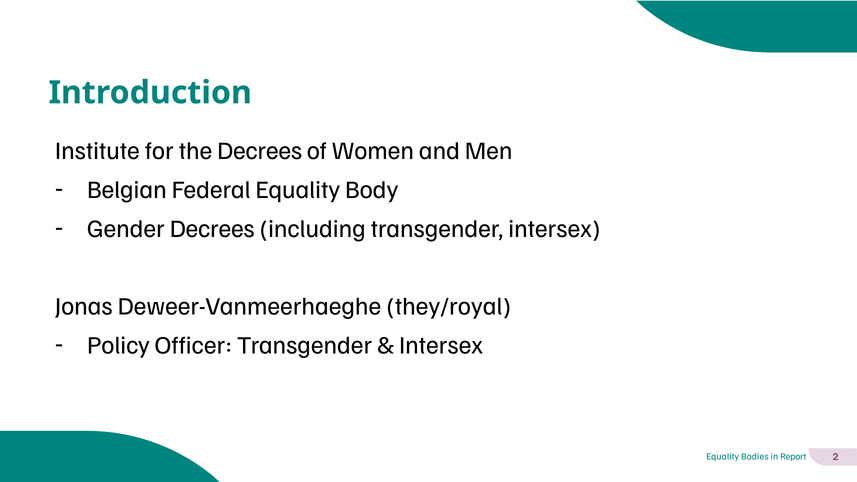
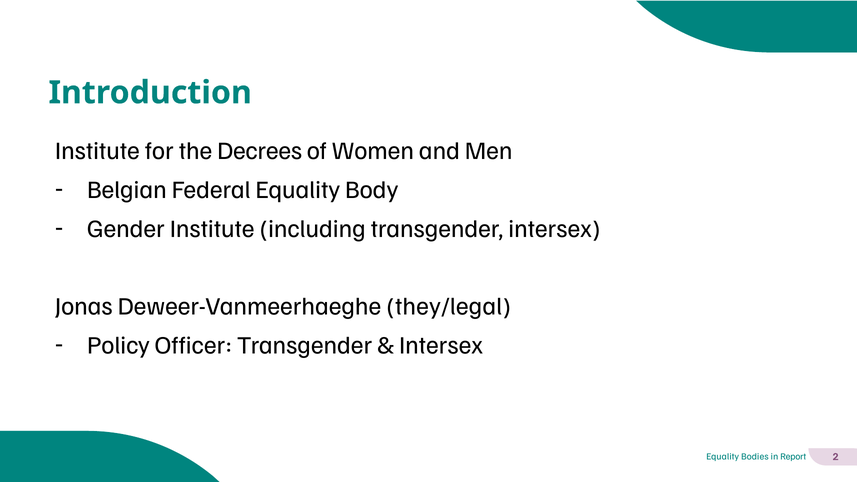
Gender Decrees: Decrees -> Institute
they/royal: they/royal -> they/legal
